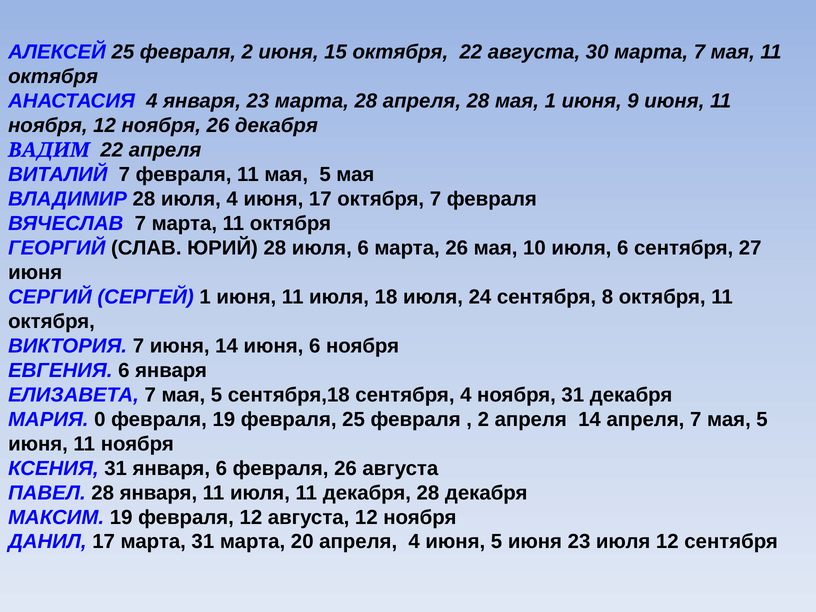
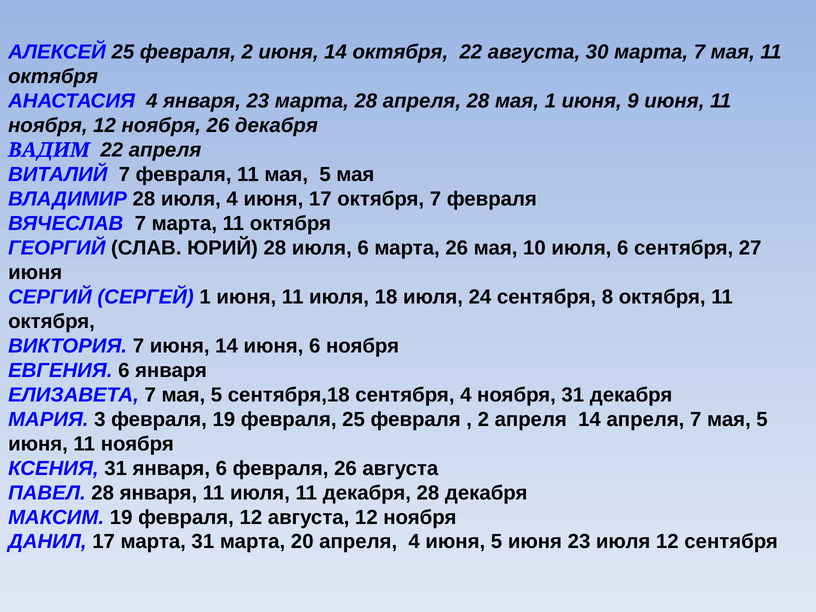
2 июня 15: 15 -> 14
0: 0 -> 3
